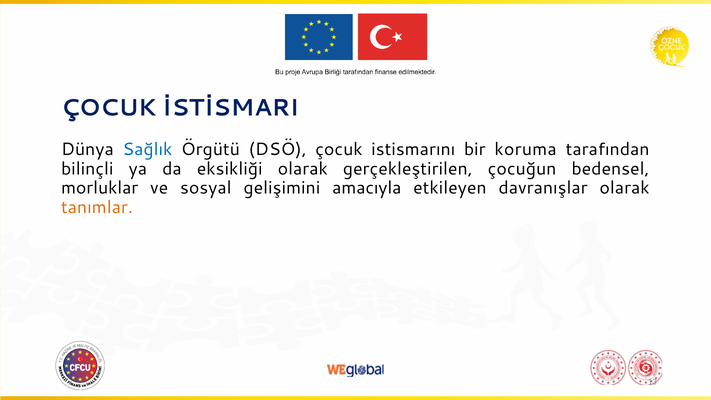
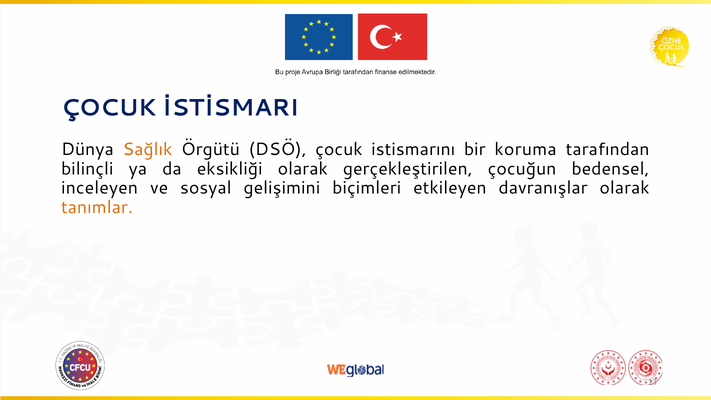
Sağlık colour: blue -> orange
morluklar: morluklar -> inceleyen
amacıyla: amacıyla -> biçimleri
